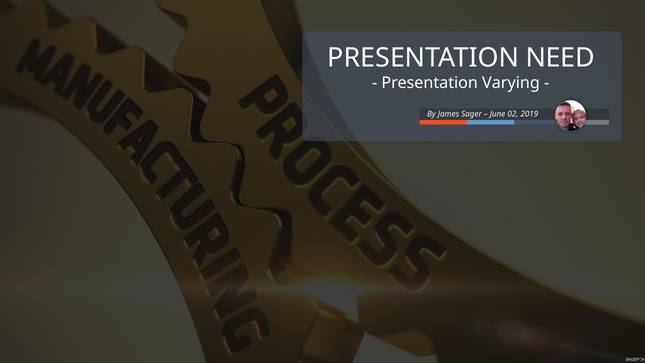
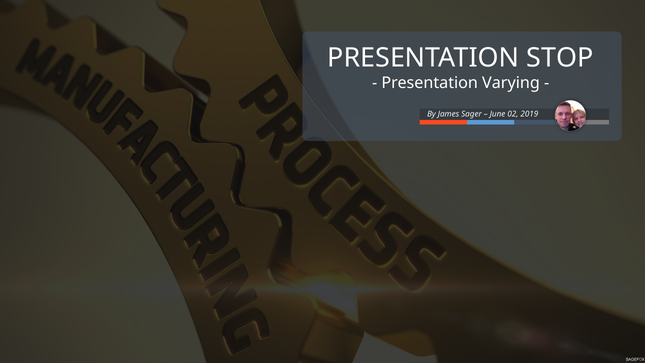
NEED: NEED -> STOP
